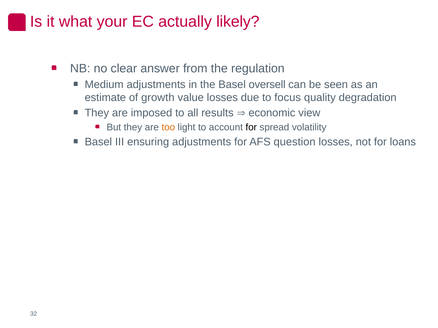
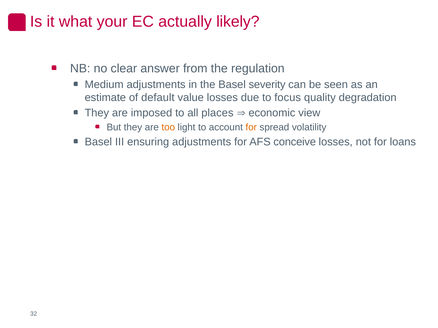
oversell: oversell -> severity
growth: growth -> default
results: results -> places
for at (251, 127) colour: black -> orange
question: question -> conceive
